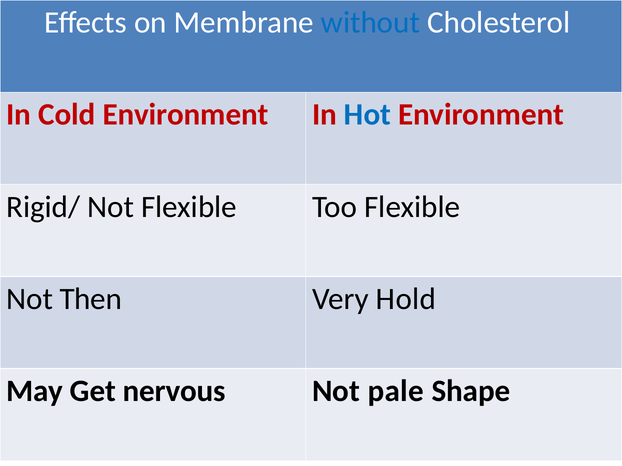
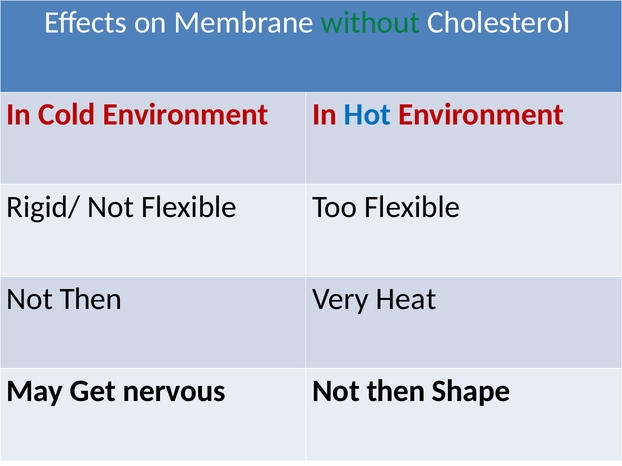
without colour: blue -> green
Hold: Hold -> Heat
pale at (396, 391): pale -> then
